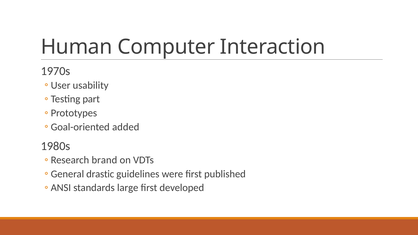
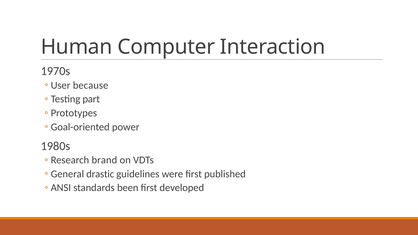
usability: usability -> because
added: added -> power
large: large -> been
